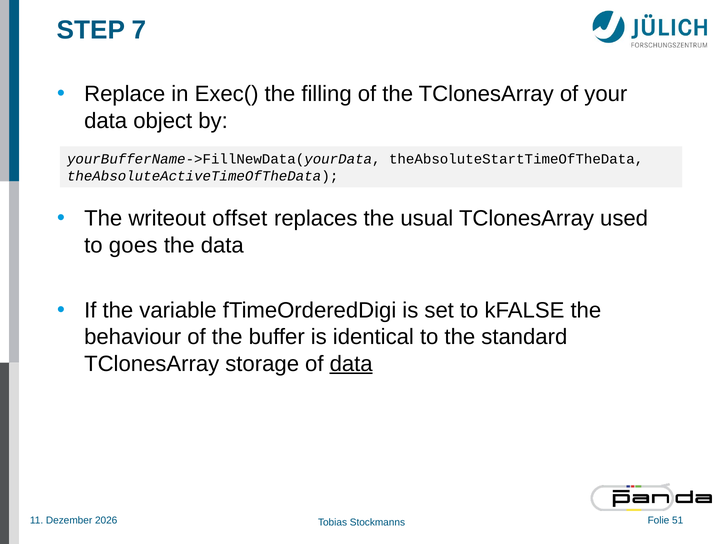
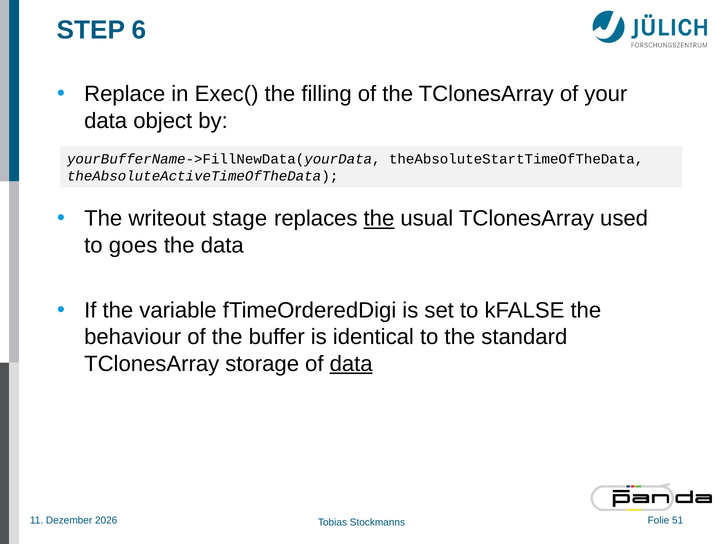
7: 7 -> 6
offset: offset -> stage
the at (379, 219) underline: none -> present
